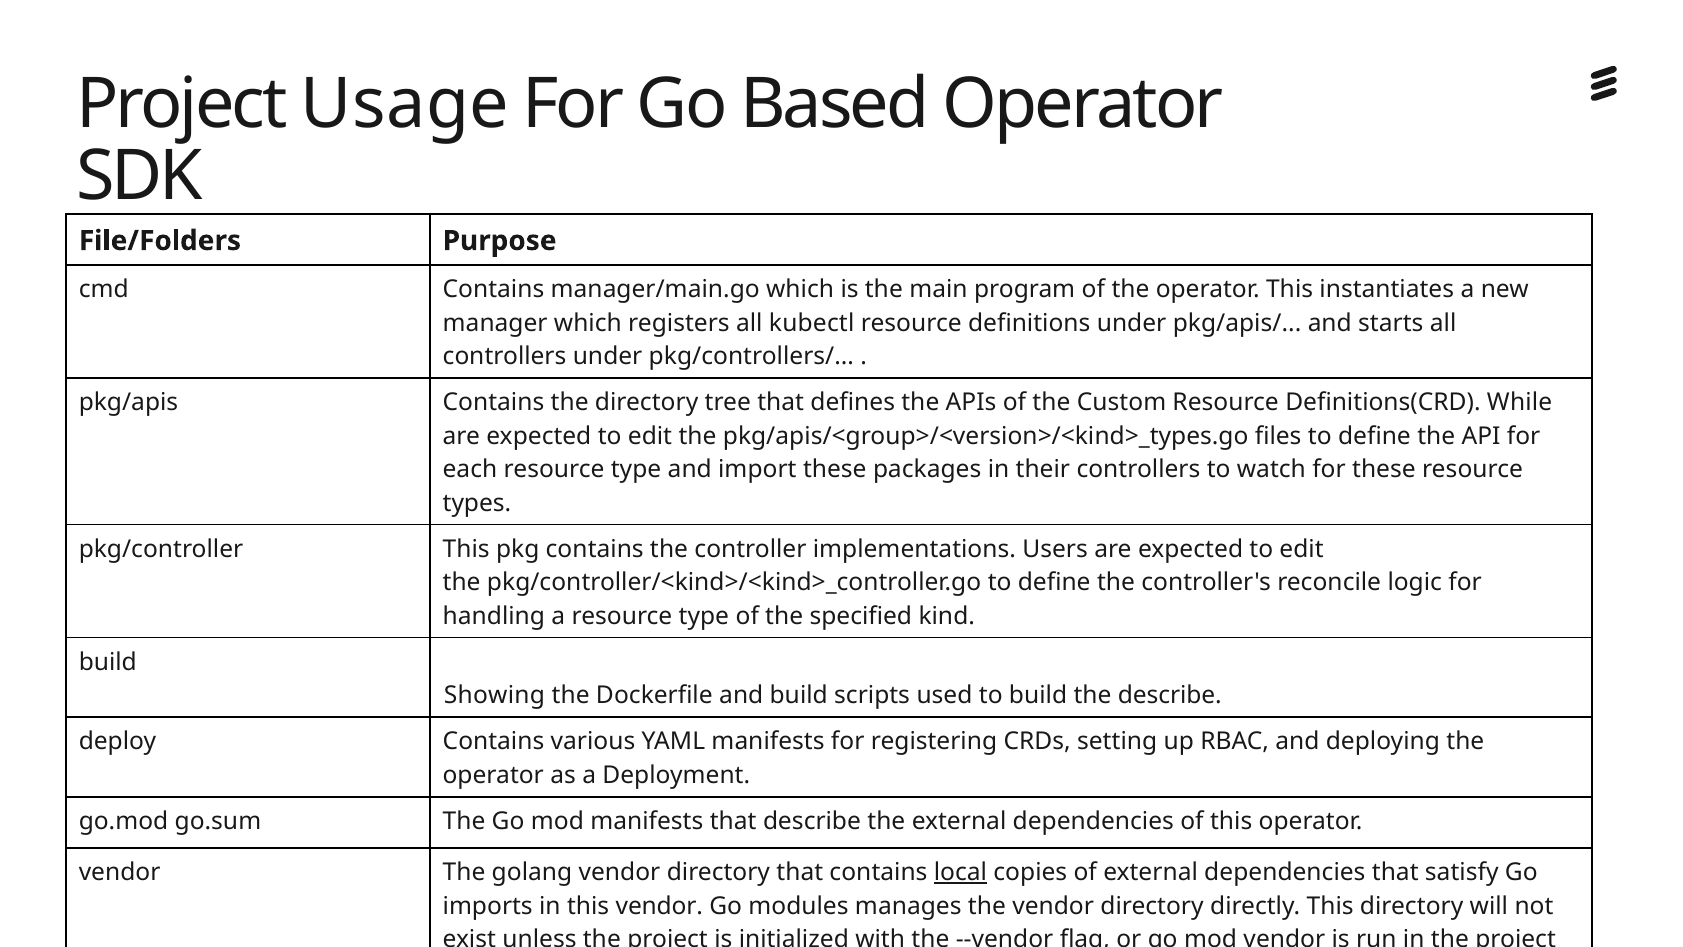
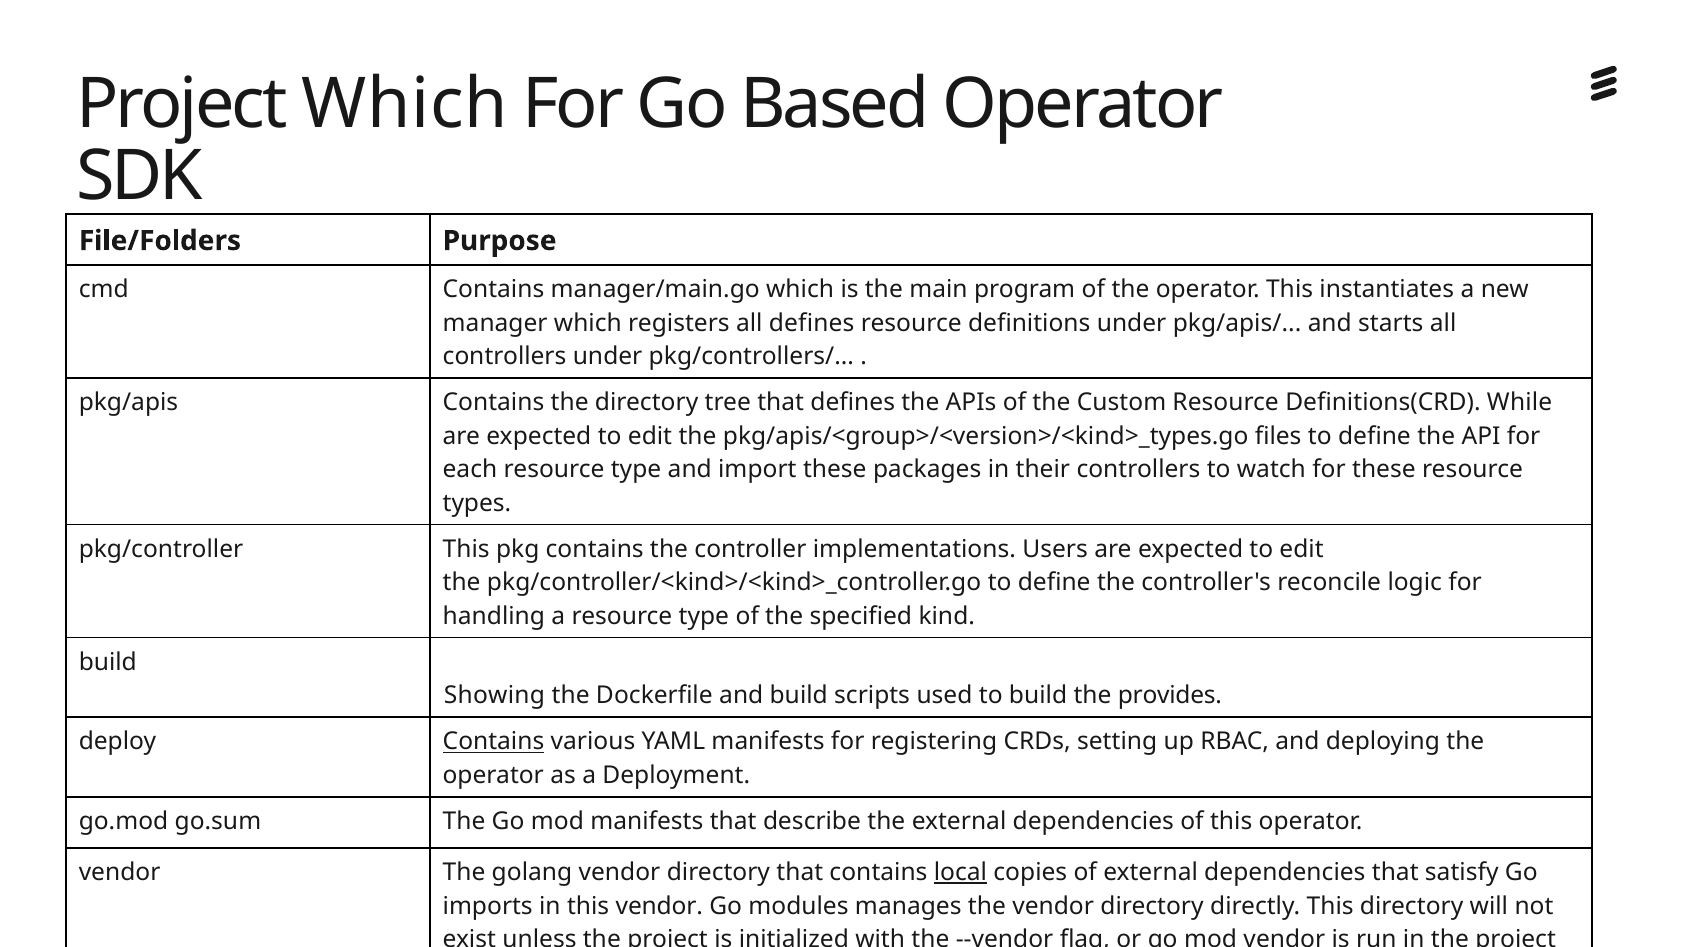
Project Usage: Usage -> Which
all kubectl: kubectl -> defines
the describe: describe -> provides
Contains at (493, 741) underline: none -> present
